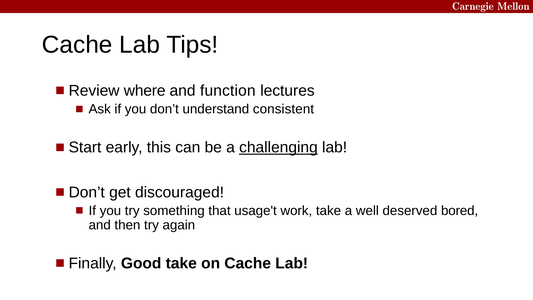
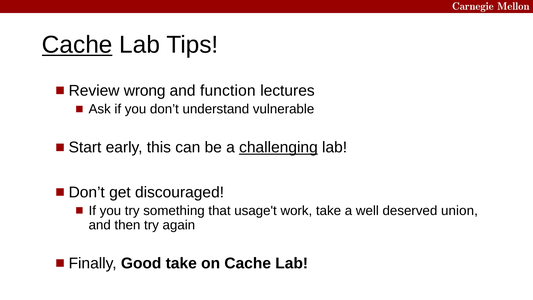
Cache at (77, 45) underline: none -> present
where: where -> wrong
consistent: consistent -> vulnerable
bored: bored -> union
